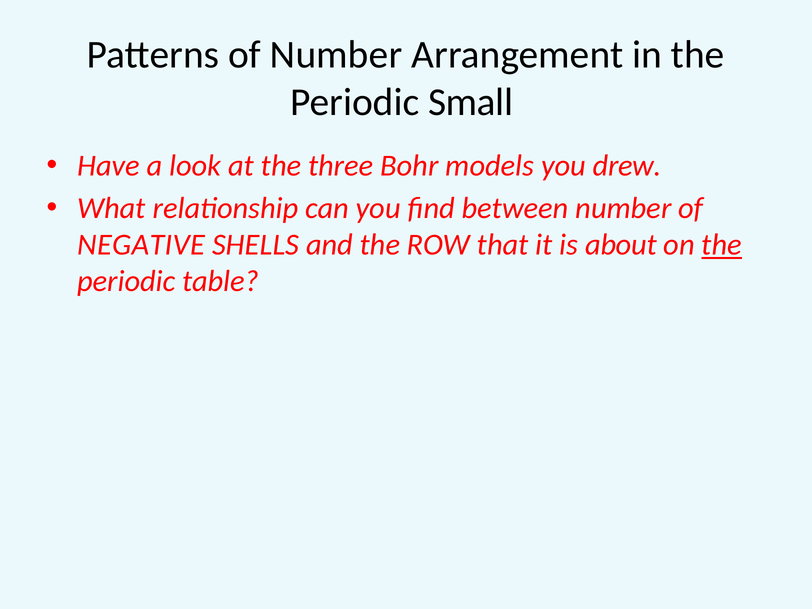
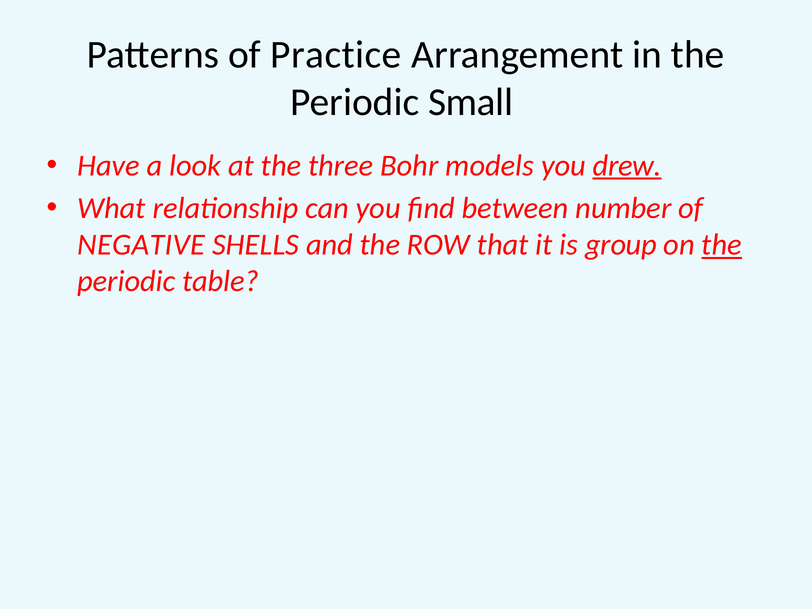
of Number: Number -> Practice
drew underline: none -> present
about: about -> group
